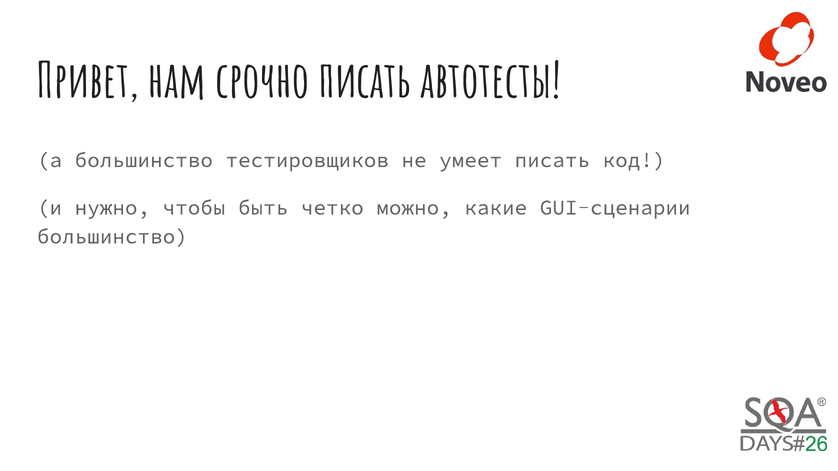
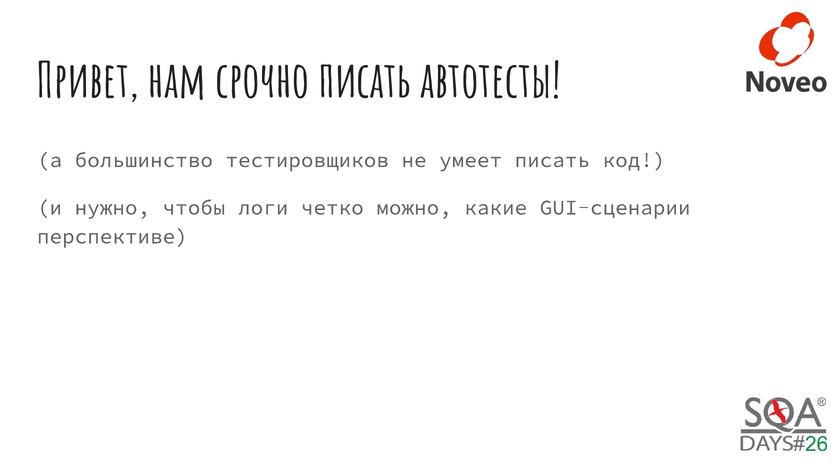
быть: быть -> логи
большинство at (112, 237): большинство -> перспективе
